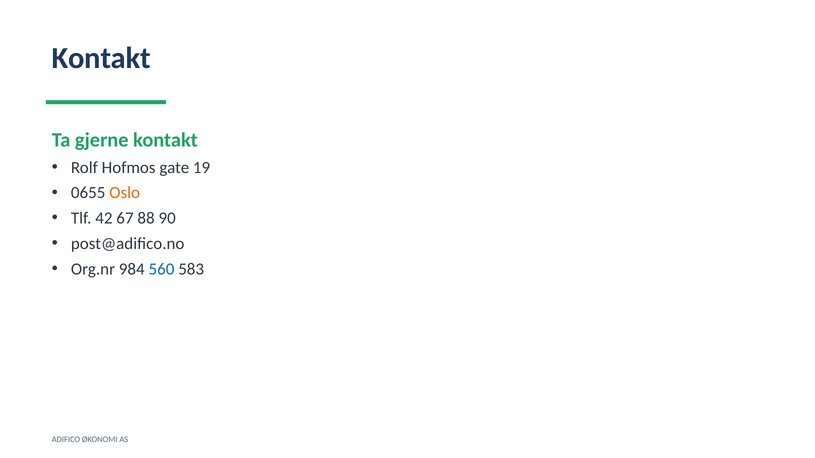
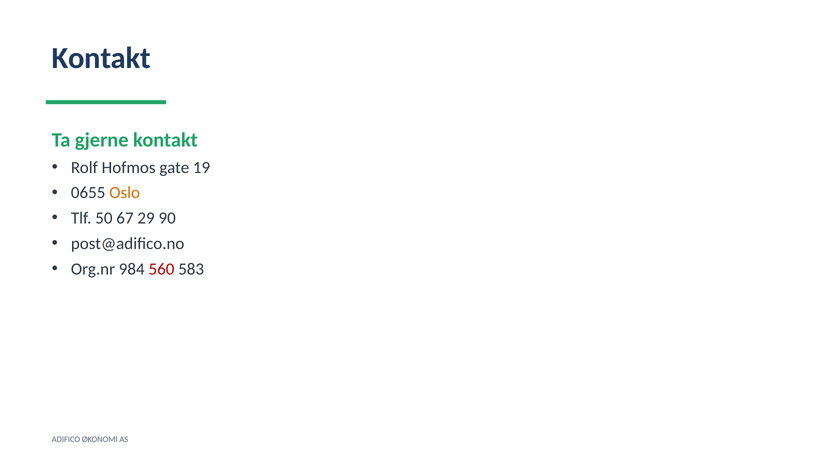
42: 42 -> 50
88: 88 -> 29
560 colour: blue -> red
